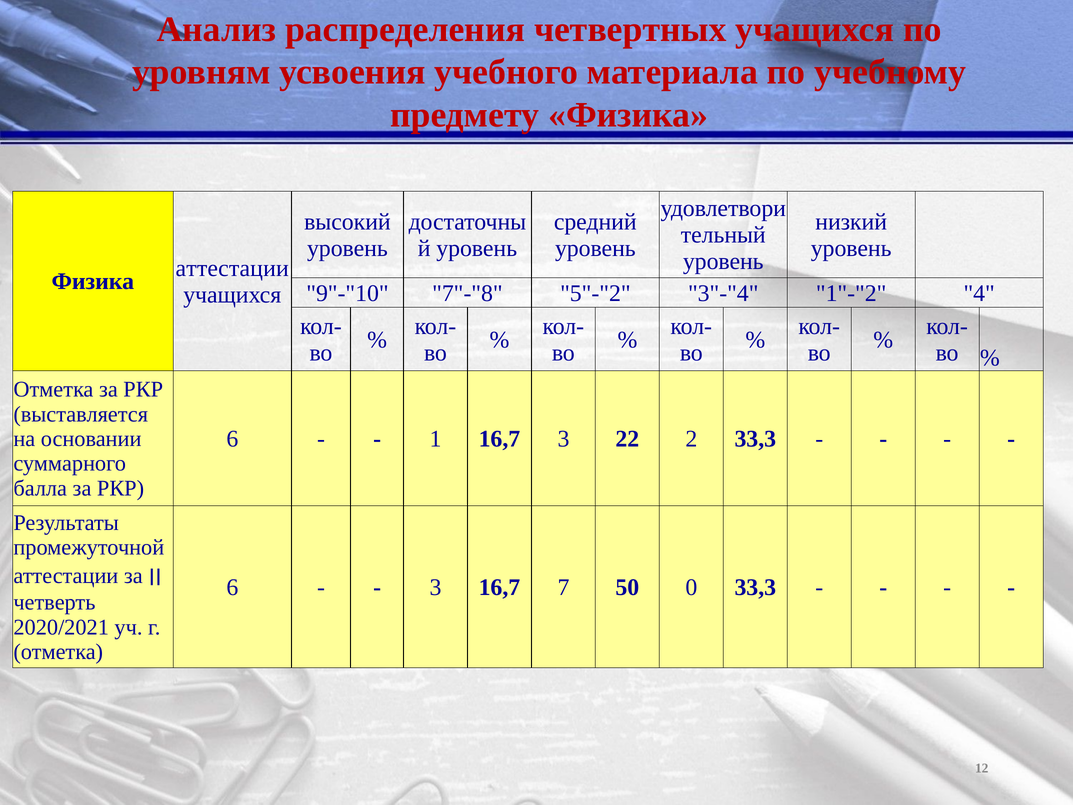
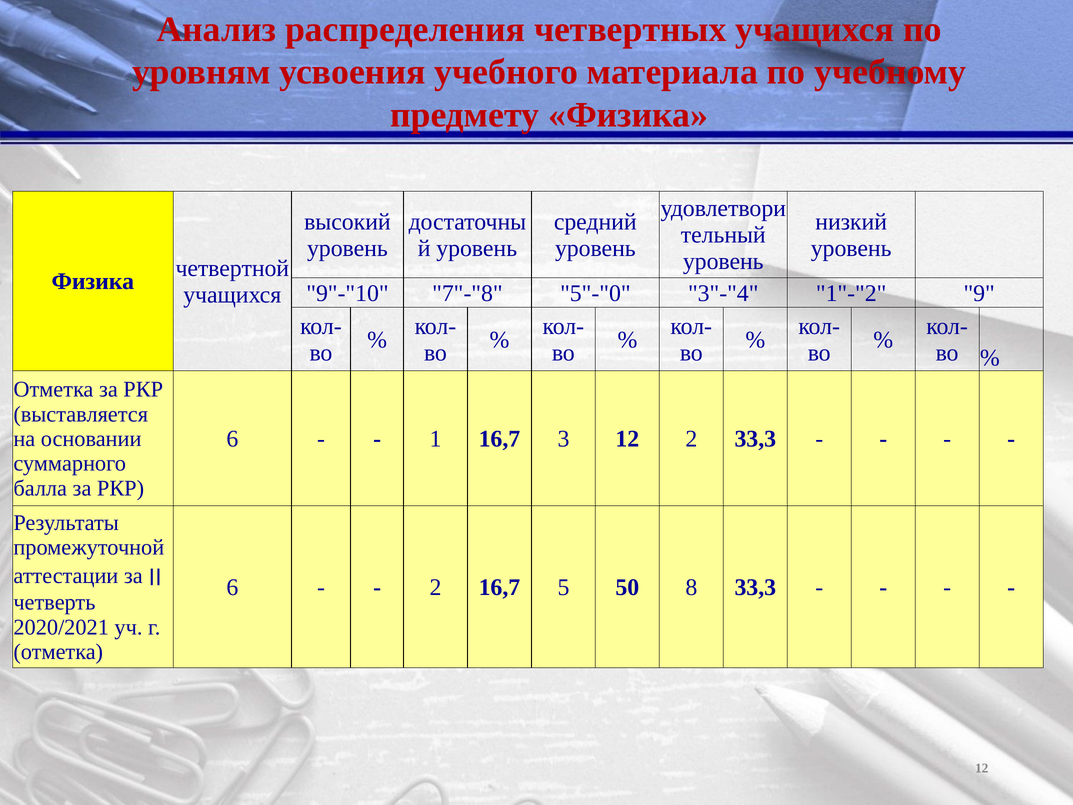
аттестации at (232, 268): аттестации -> четвертной
5"-"2: 5"-"2 -> 5"-"0
4: 4 -> 9
3 22: 22 -> 12
3 at (436, 587): 3 -> 2
7: 7 -> 5
0: 0 -> 8
